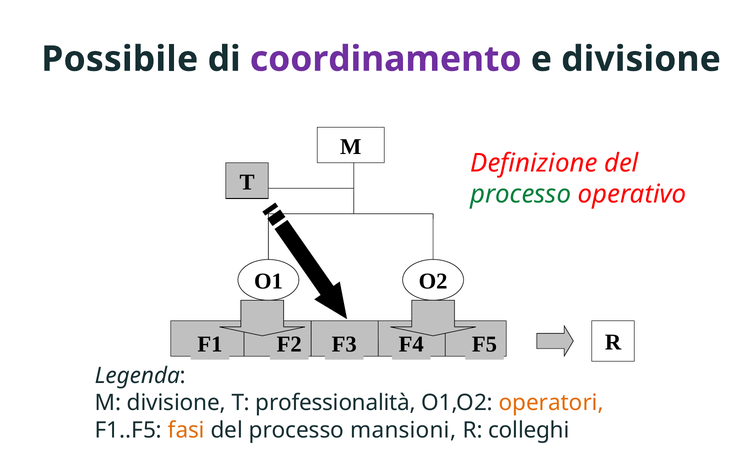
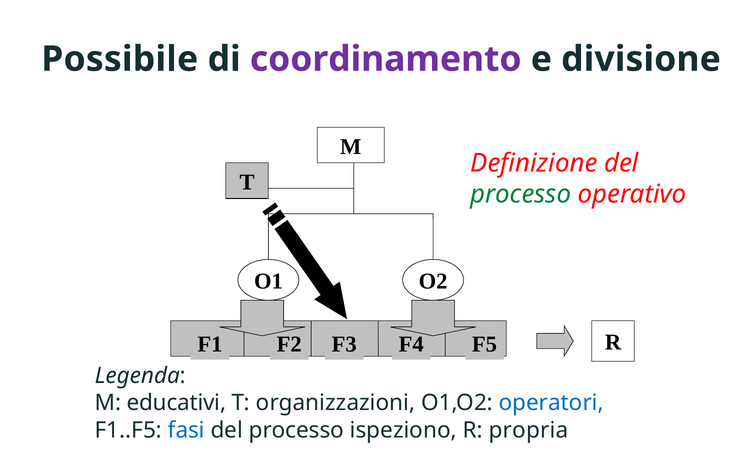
M divisione: divisione -> educativi
professionalità: professionalità -> organizzazioni
operatori colour: orange -> blue
fasi colour: orange -> blue
mansioni: mansioni -> ispeziono
colleghi: colleghi -> propria
